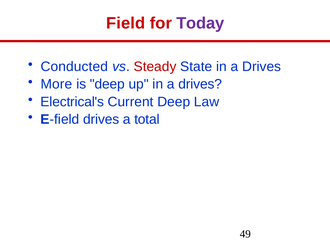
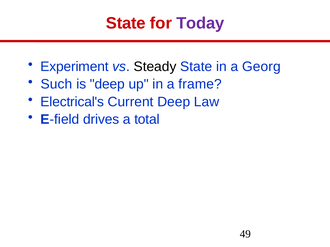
Field at (126, 23): Field -> State
Conducted: Conducted -> Experiment
Steady colour: red -> black
State in a Drives: Drives -> Georg
More: More -> Such
up in a drives: drives -> frame
